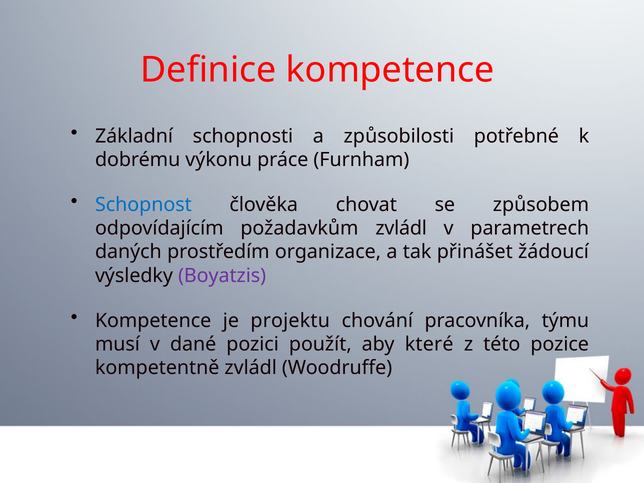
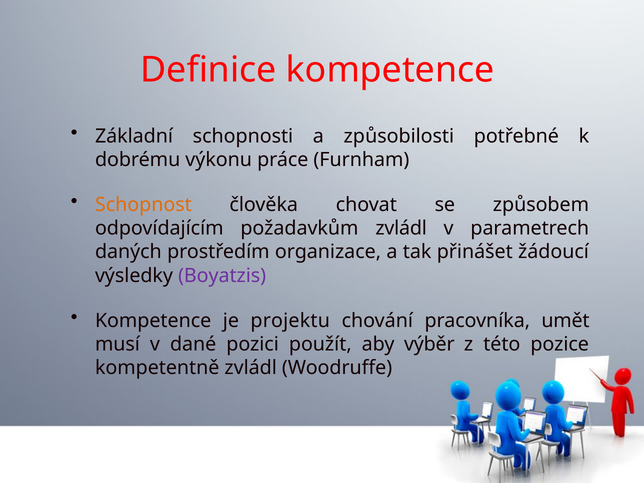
Schopnost colour: blue -> orange
týmu: týmu -> umět
které: které -> výběr
